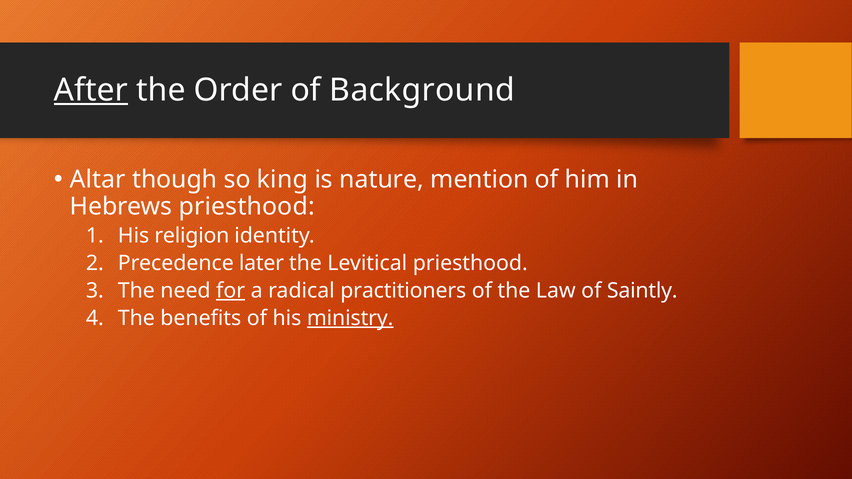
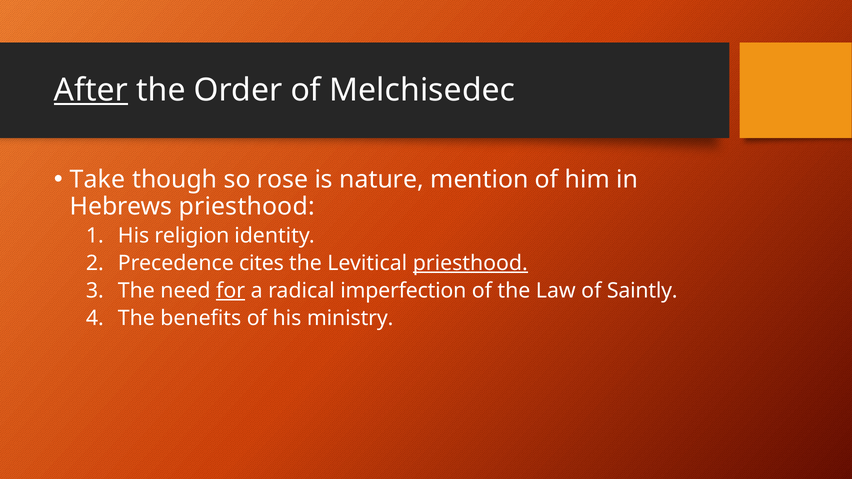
Background: Background -> Melchisedec
Altar: Altar -> Take
king: king -> rose
later: later -> cites
priesthood at (470, 263) underline: none -> present
practitioners: practitioners -> imperfection
ministry underline: present -> none
